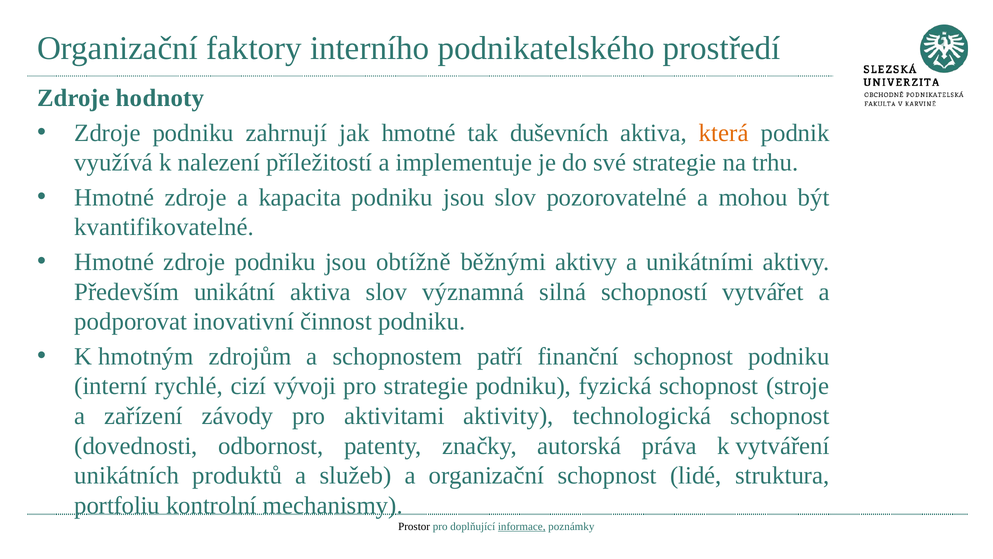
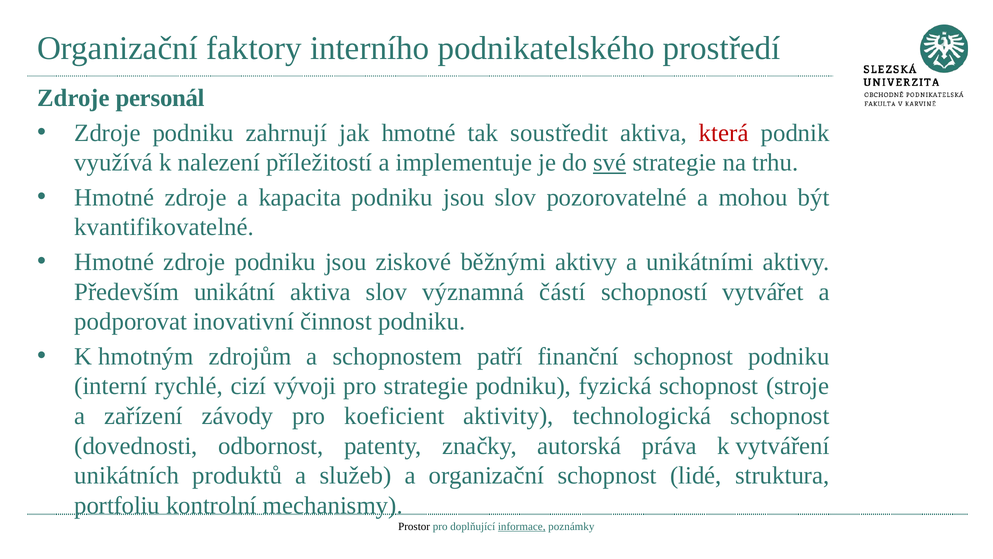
hodnoty: hodnoty -> personál
duševních: duševních -> soustředit
která colour: orange -> red
své underline: none -> present
obtížně: obtížně -> ziskové
silná: silná -> částí
aktivitami: aktivitami -> koeficient
